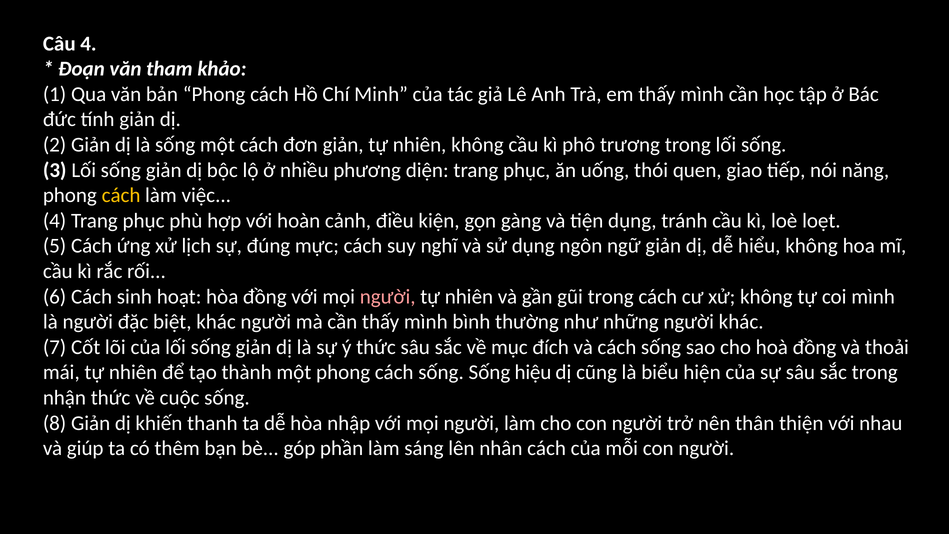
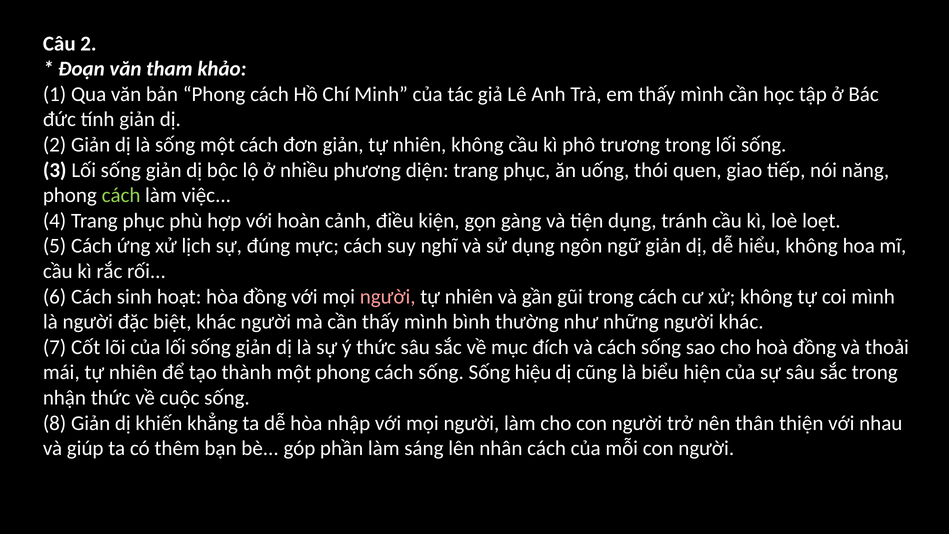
Câu 4: 4 -> 2
cách at (121, 195) colour: yellow -> light green
thanh: thanh -> khẳng
